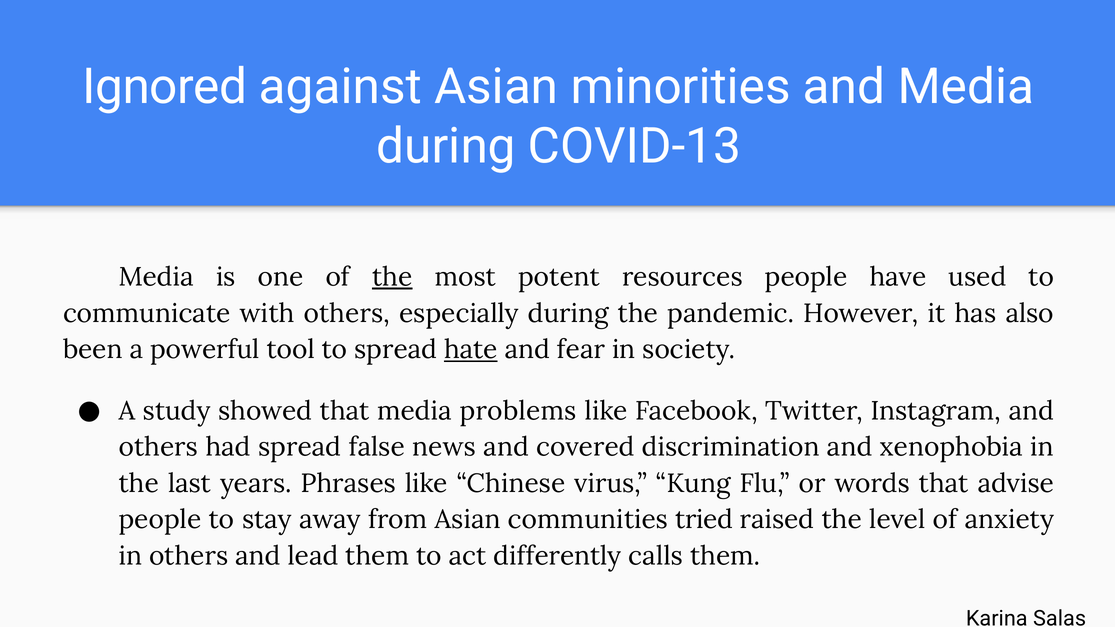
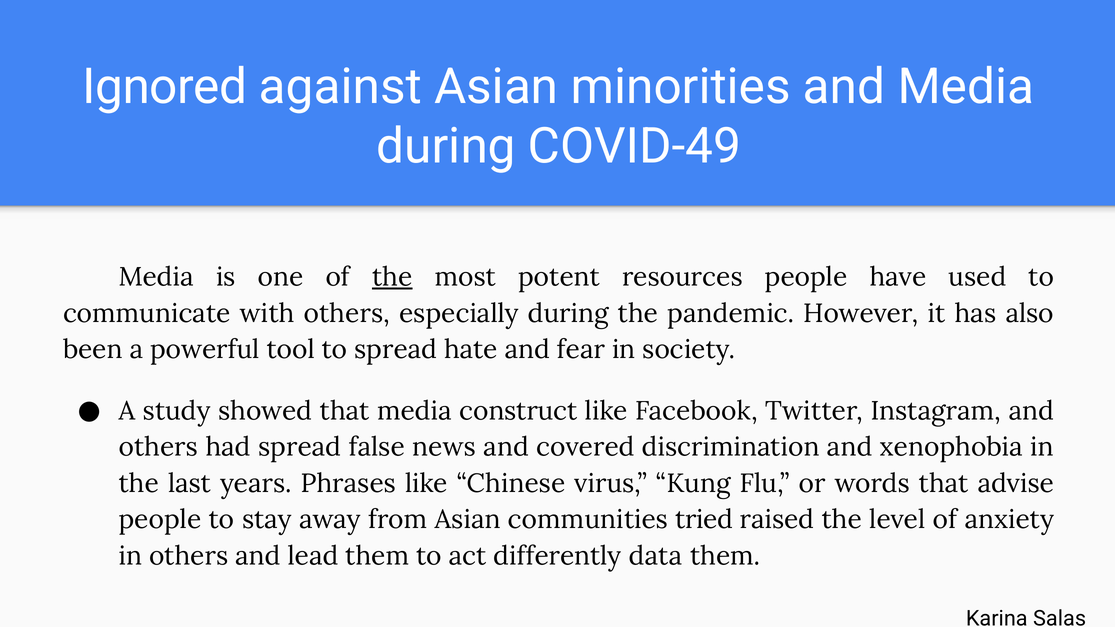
COVID-13: COVID-13 -> COVID-49
hate underline: present -> none
problems: problems -> construct
calls: calls -> data
